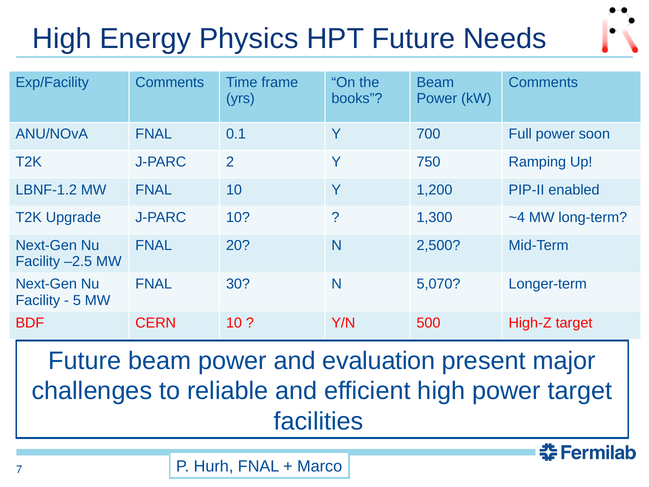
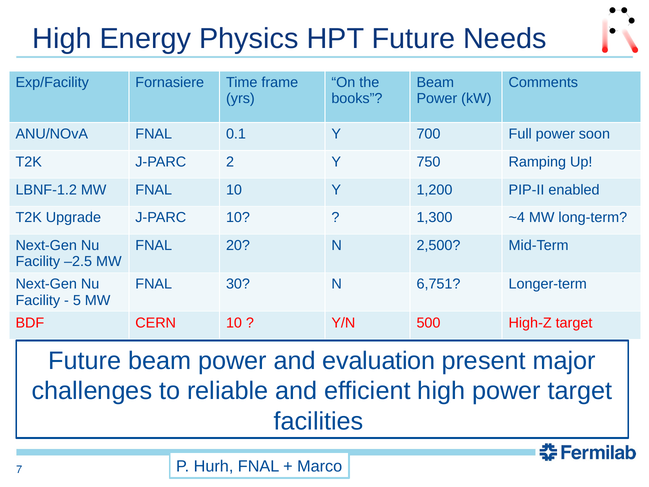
Exp/Facility Comments: Comments -> Fornasiere
5,070: 5,070 -> 6,751
